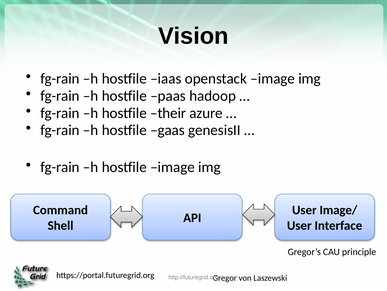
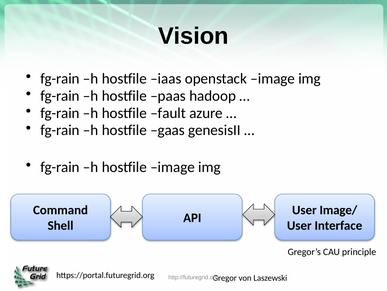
their: their -> fault
